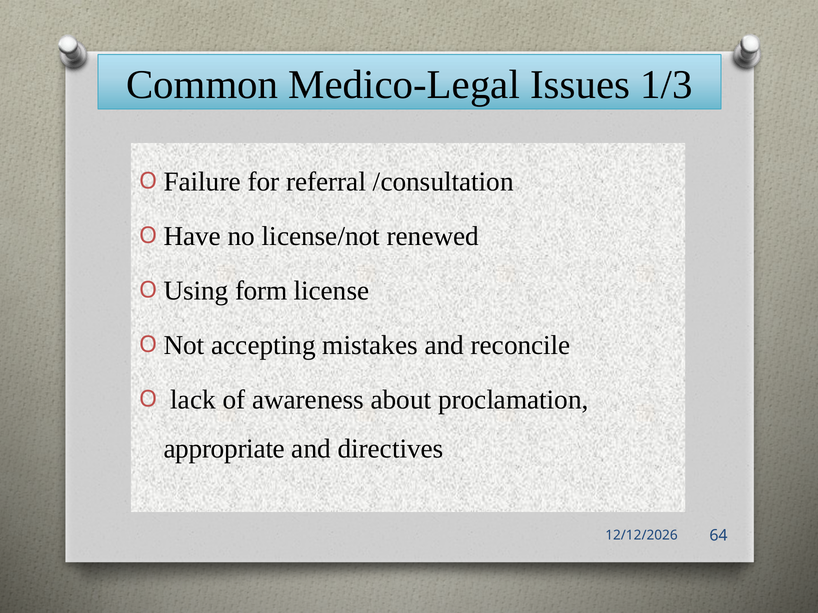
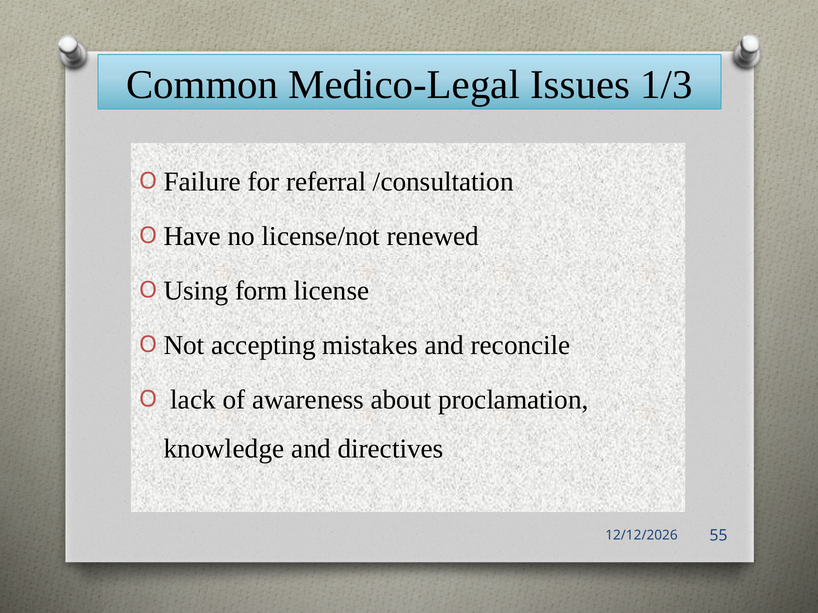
appropriate: appropriate -> knowledge
64: 64 -> 55
